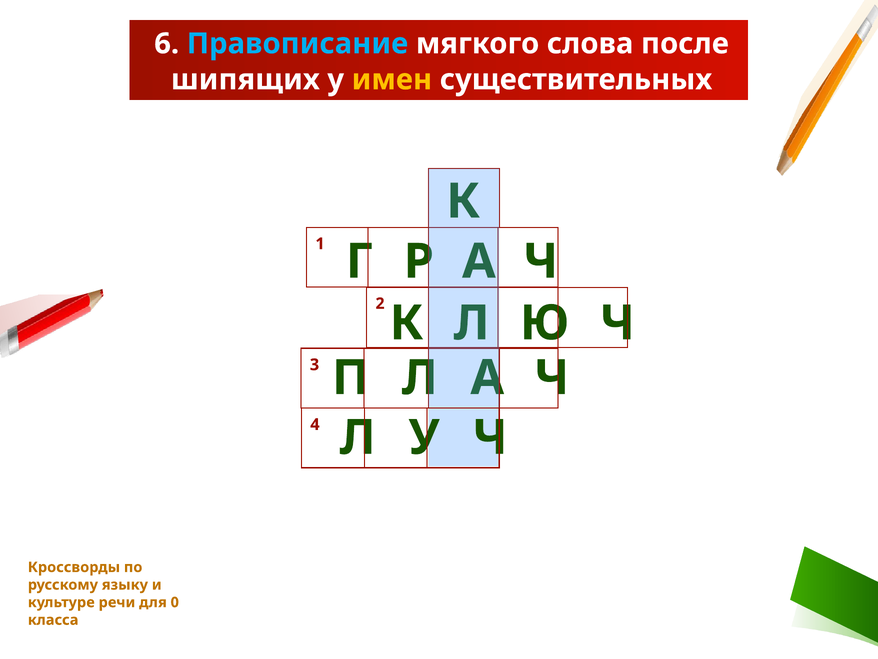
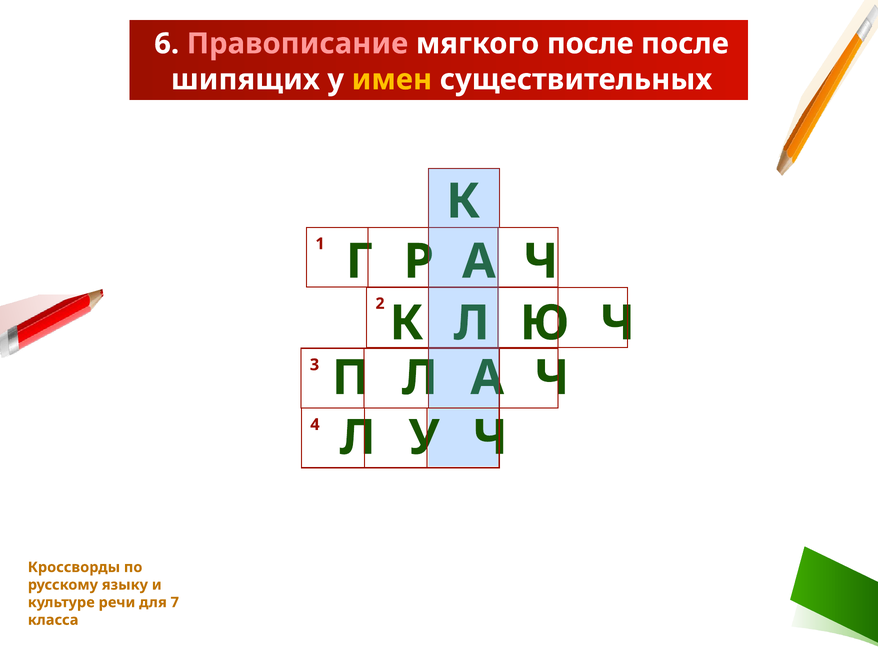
Правописание colour: light blue -> pink
мягкого слова: слова -> после
0: 0 -> 7
